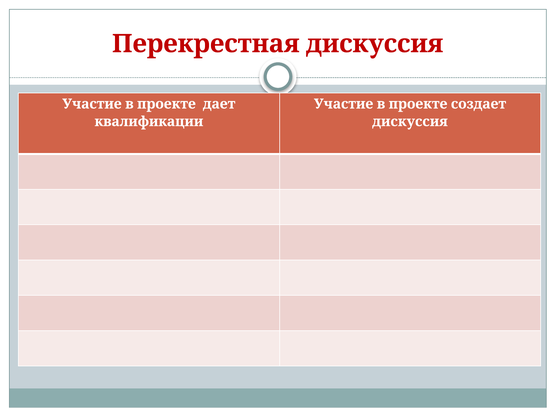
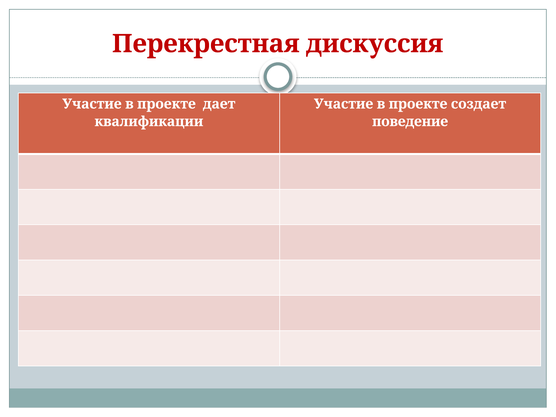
дискуссия at (410, 122): дискуссия -> поведение
